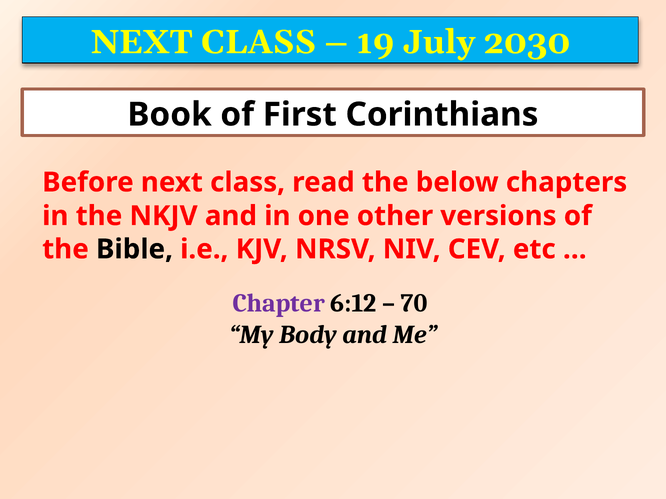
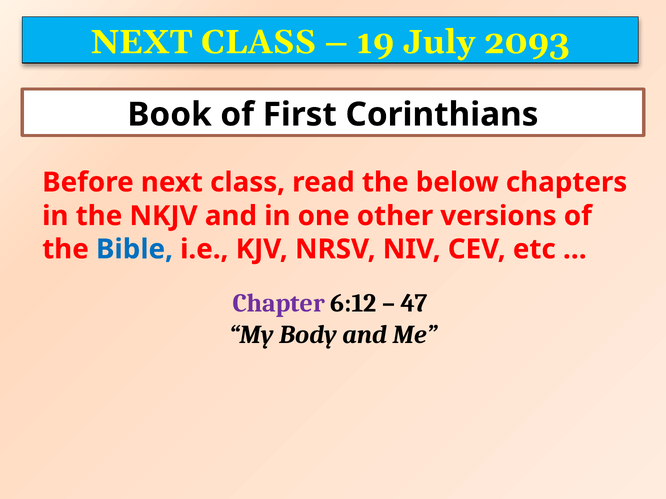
2030: 2030 -> 2093
Bible colour: black -> blue
70: 70 -> 47
